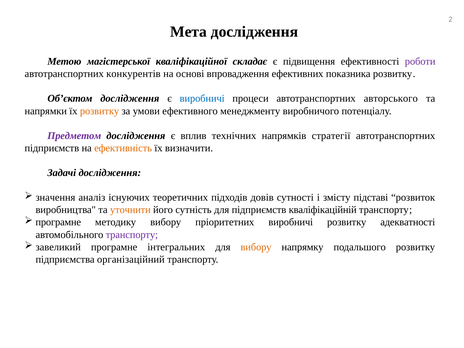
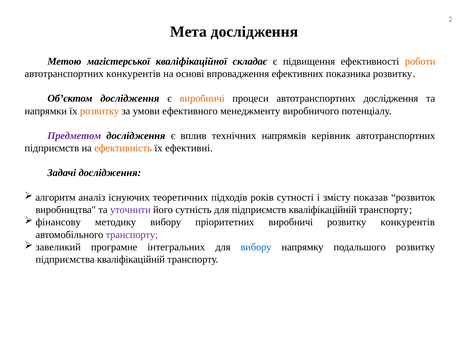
роботи colour: purple -> orange
виробничі at (202, 99) colour: blue -> orange
автотранспортних авторського: авторського -> дослідження
стратегії: стратегії -> керівник
визначити: визначити -> ефективні
значення: значення -> алгоритм
довів: довів -> років
підставі: підставі -> показав
уточнити colour: orange -> purple
програмне at (58, 222): програмне -> фінансову
розвитку адекватності: адекватності -> конкурентів
вибору at (256, 247) colour: orange -> blue
підприємства організаційний: організаційний -> кваліфікаційній
